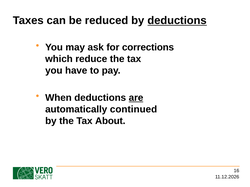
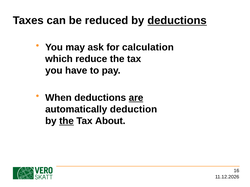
corrections: corrections -> calculation
continued: continued -> deduction
the at (66, 121) underline: none -> present
